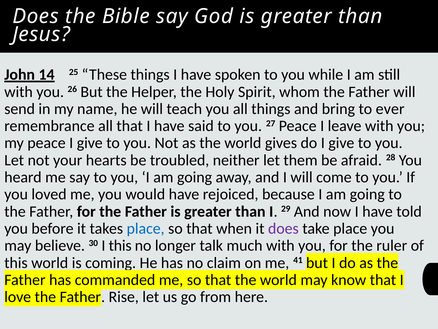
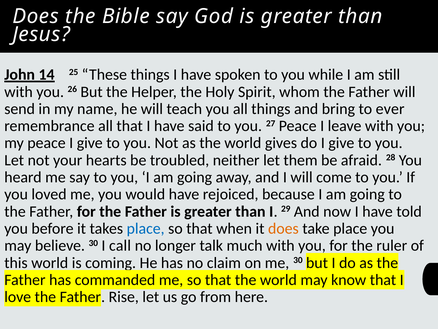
does at (283, 228) colour: purple -> orange
I this: this -> call
41 at (298, 260): 41 -> 30
